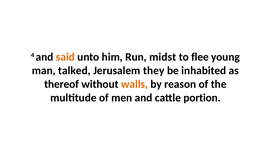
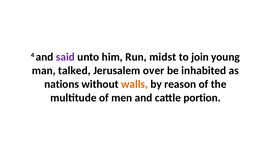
said colour: orange -> purple
flee: flee -> join
they: they -> over
thereof: thereof -> nations
